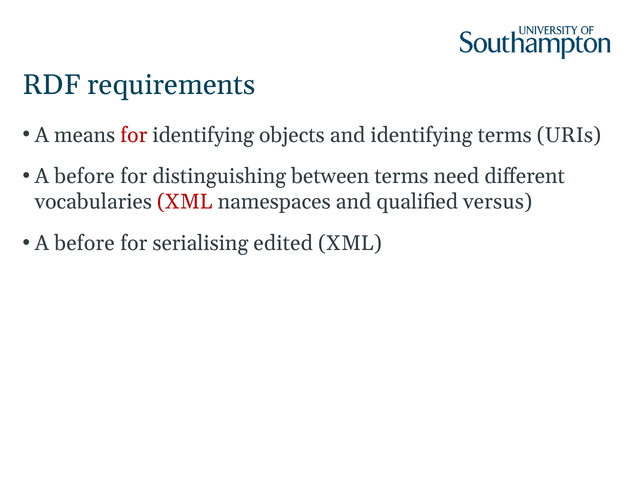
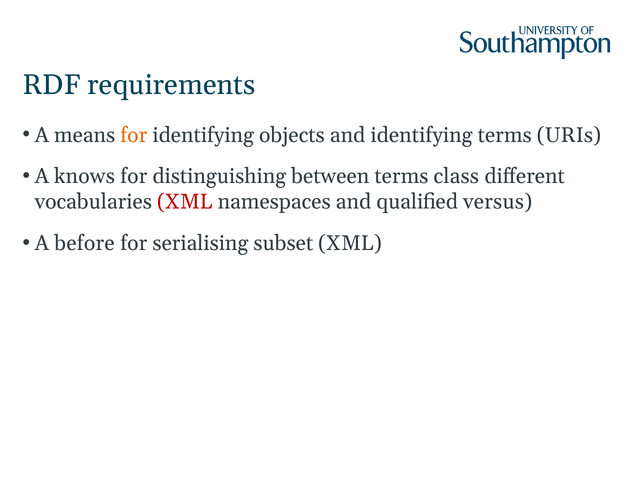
for at (134, 135) colour: red -> orange
before at (85, 176): before -> knows
need: need -> class
edited: edited -> subset
